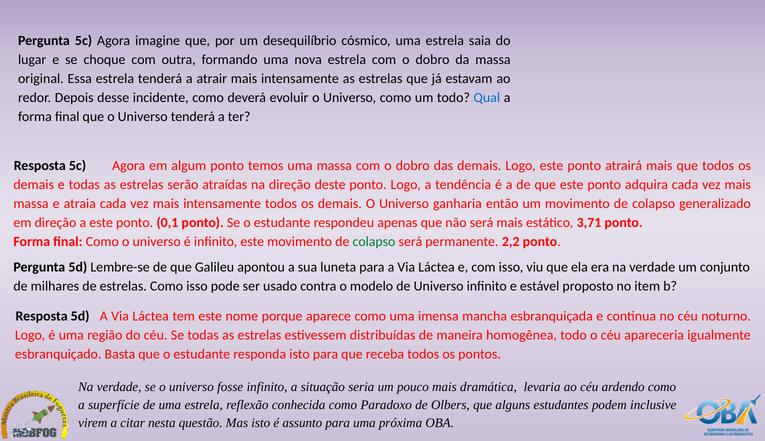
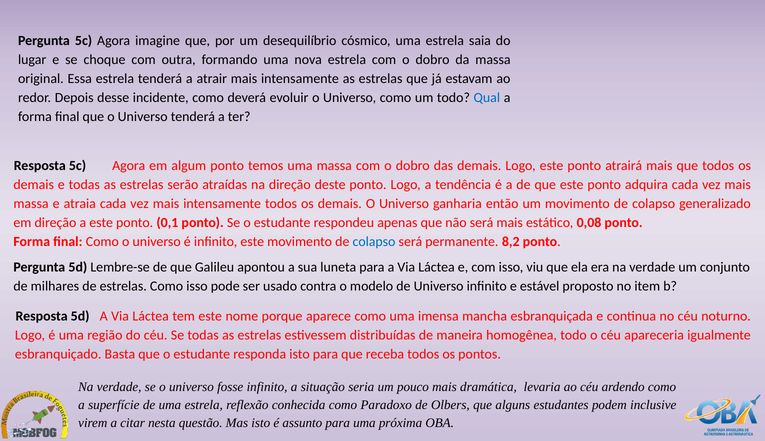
3,71: 3,71 -> 0,08
colapso at (374, 241) colour: green -> blue
2,2: 2,2 -> 8,2
